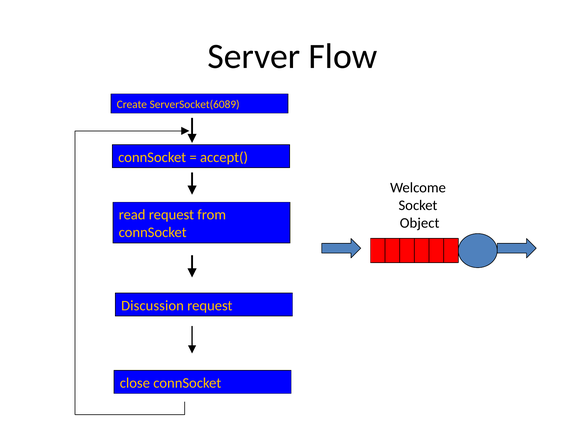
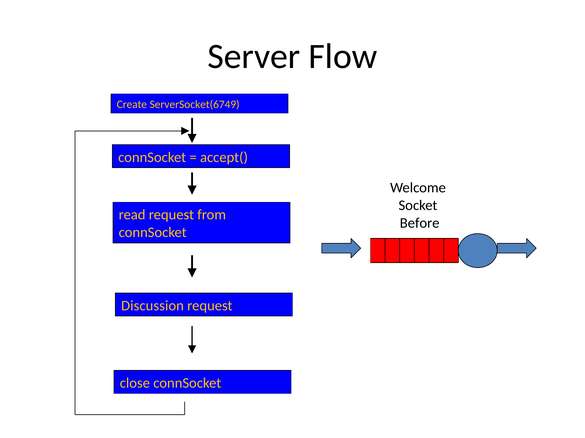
ServerSocket(6089: ServerSocket(6089 -> ServerSocket(6749
Object: Object -> Before
